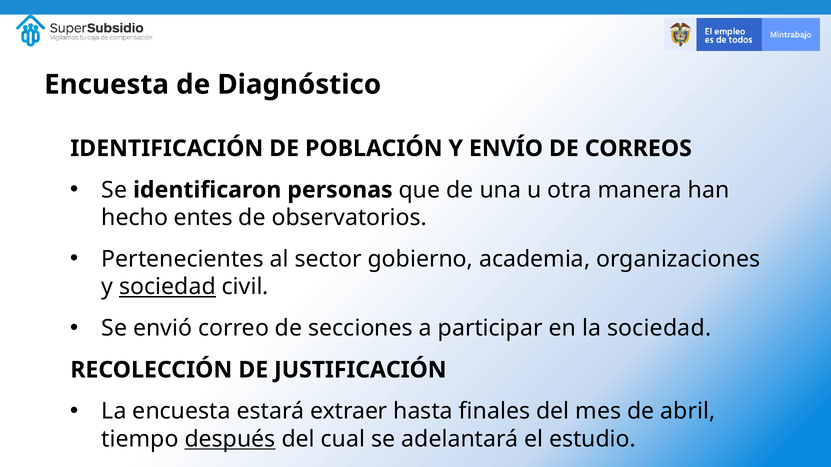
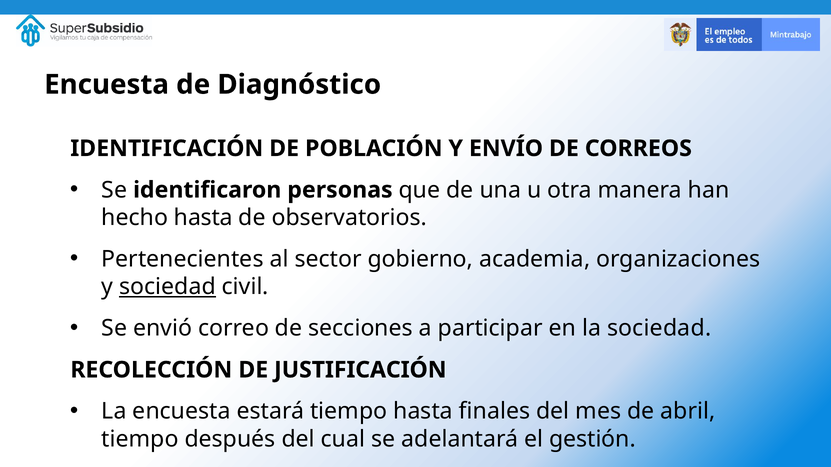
hecho entes: entes -> hasta
estará extraer: extraer -> tiempo
después underline: present -> none
estudio: estudio -> gestión
